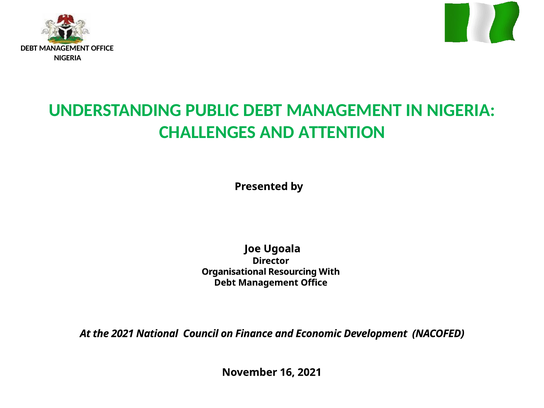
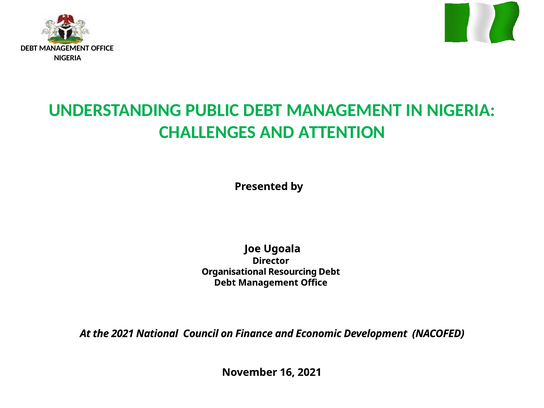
Resourcing With: With -> Debt
